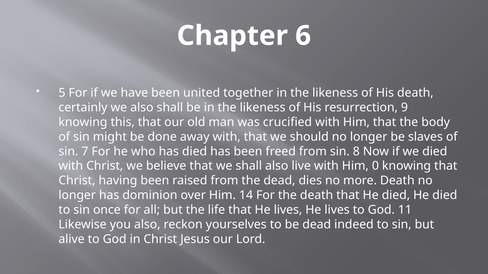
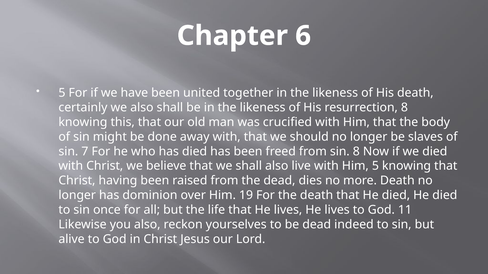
resurrection 9: 9 -> 8
Him 0: 0 -> 5
14: 14 -> 19
